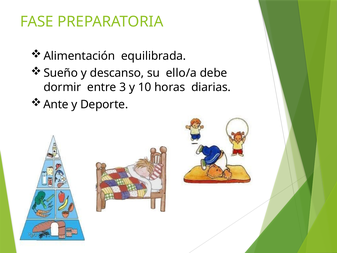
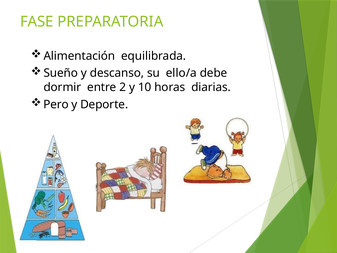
3: 3 -> 2
Ante: Ante -> Pero
